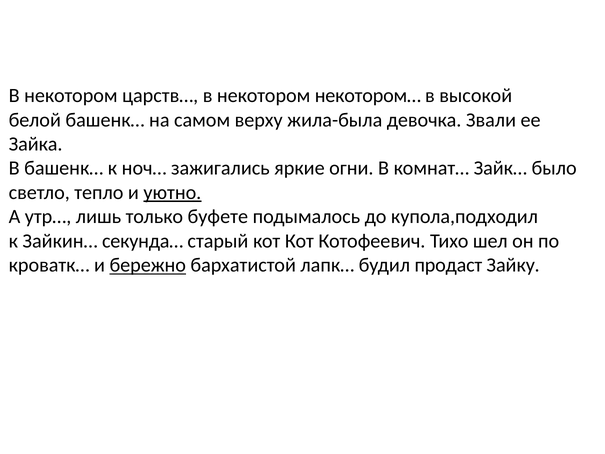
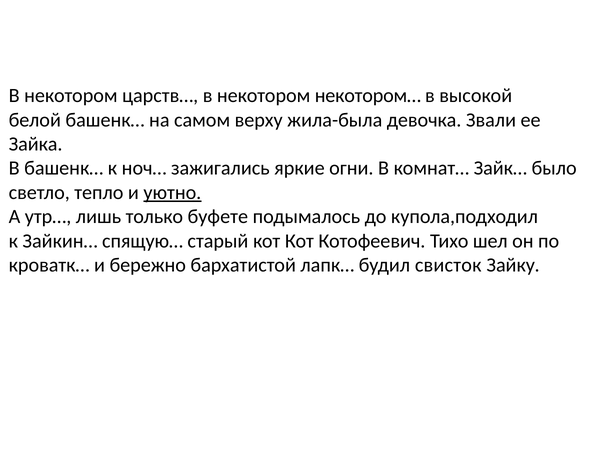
секунда…: секунда… -> спящую…
бережно underline: present -> none
продаст: продаст -> свисток
